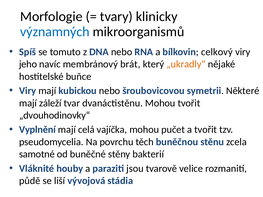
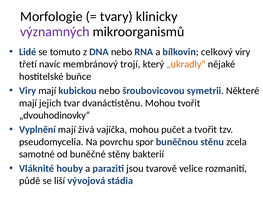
významných colour: blue -> purple
Spíš: Spíš -> Lidé
jeho: jeho -> třetí
brát: brát -> trojí
záleží: záleží -> jejich
celá: celá -> živá
těch: těch -> spor
